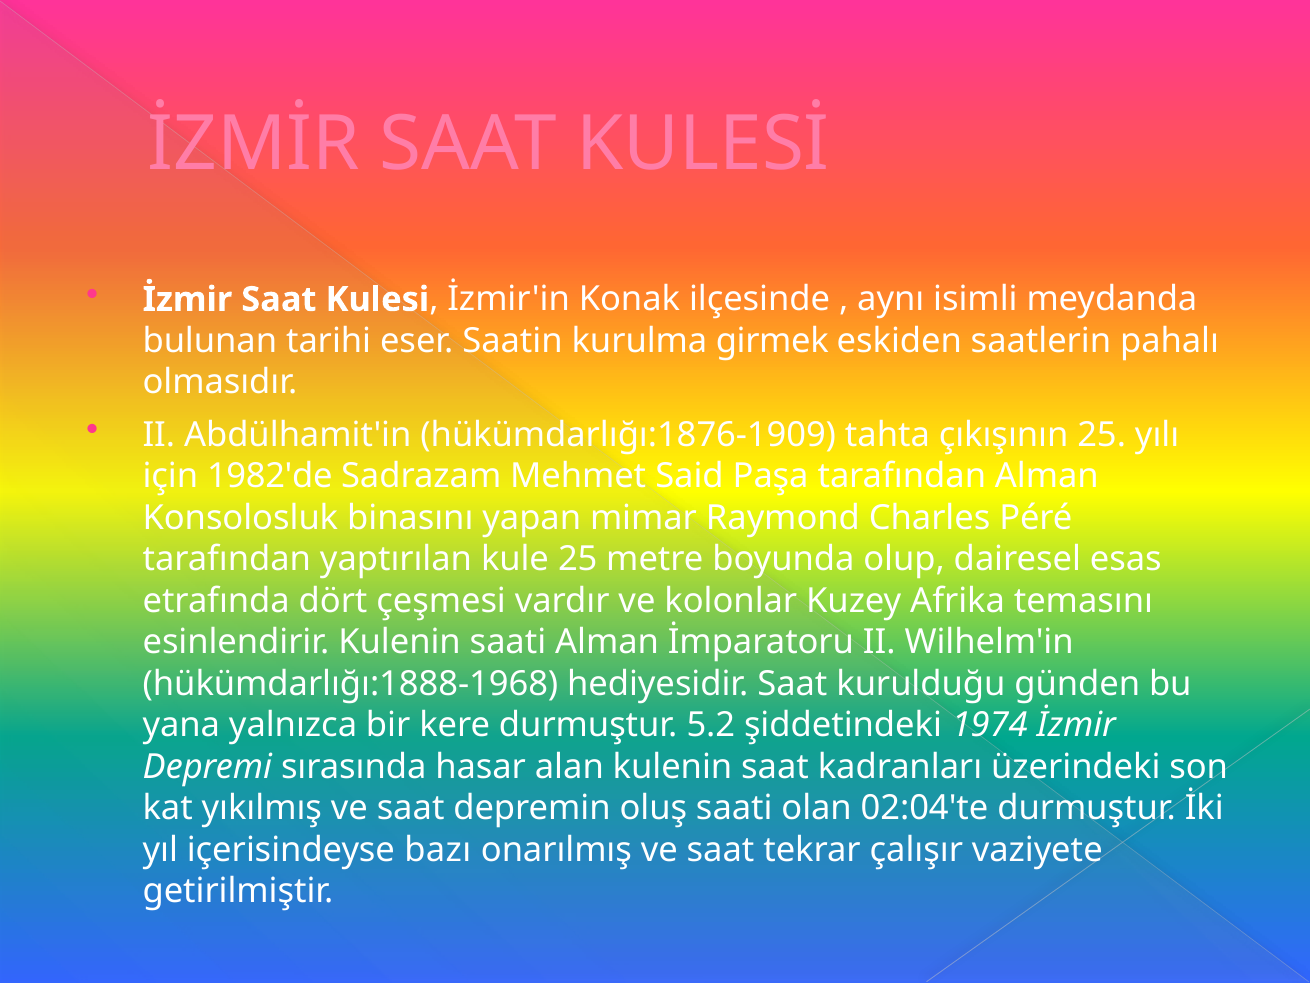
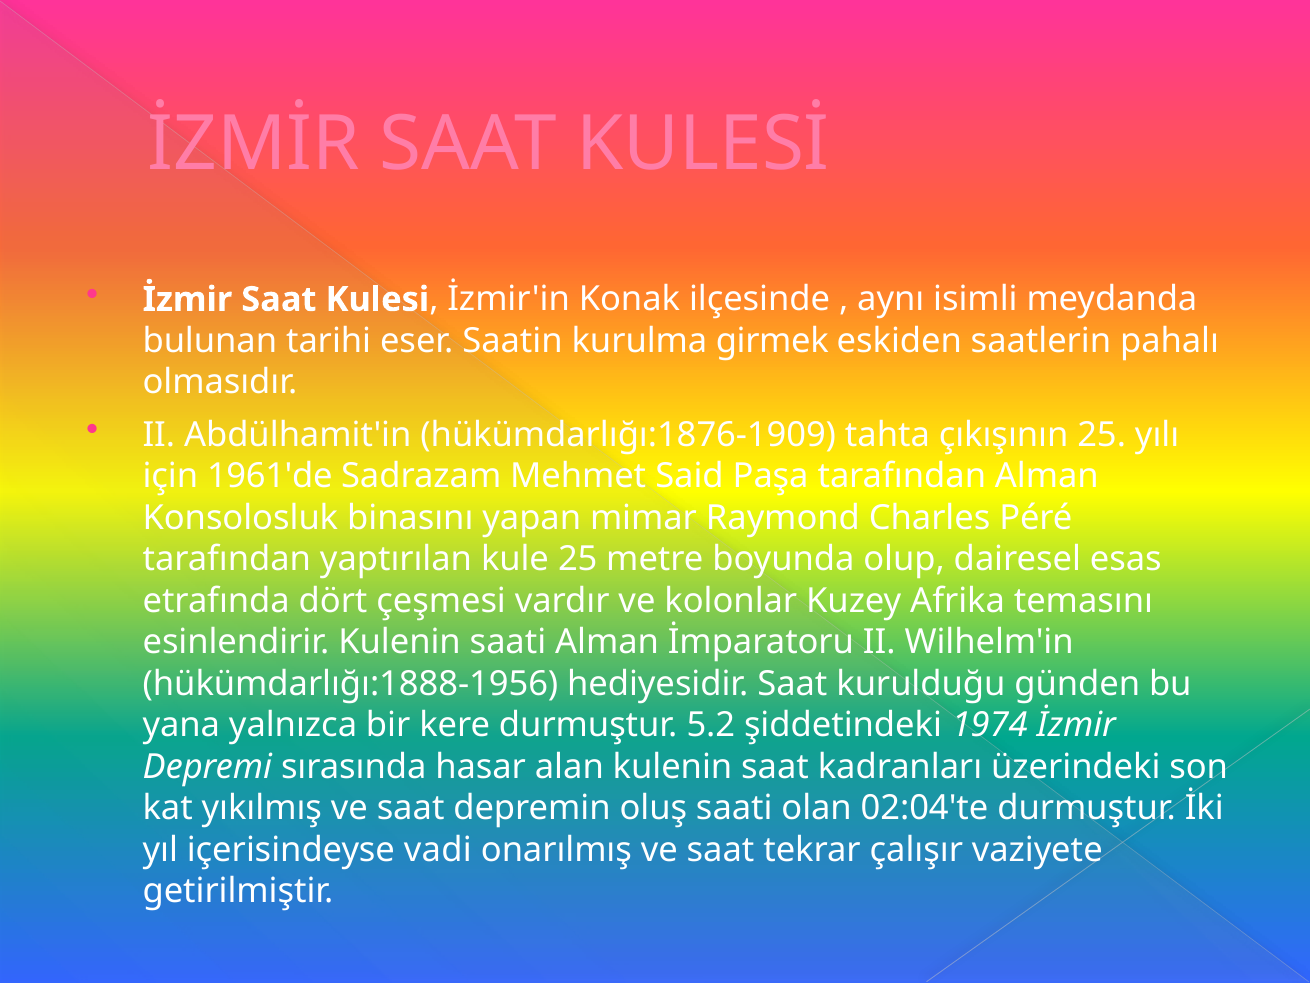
1982'de: 1982'de -> 1961'de
hükümdarlığı:1888-1968: hükümdarlığı:1888-1968 -> hükümdarlığı:1888-1956
bazı: bazı -> vadi
